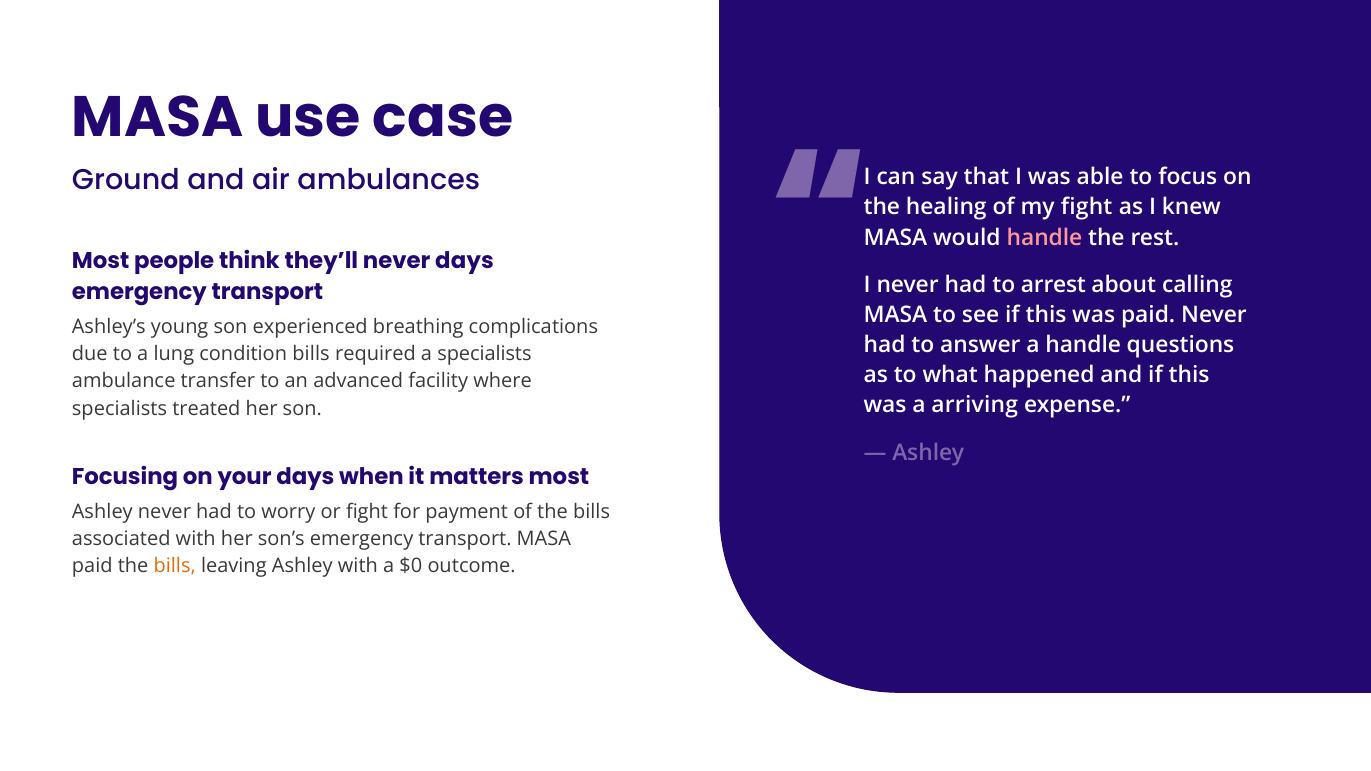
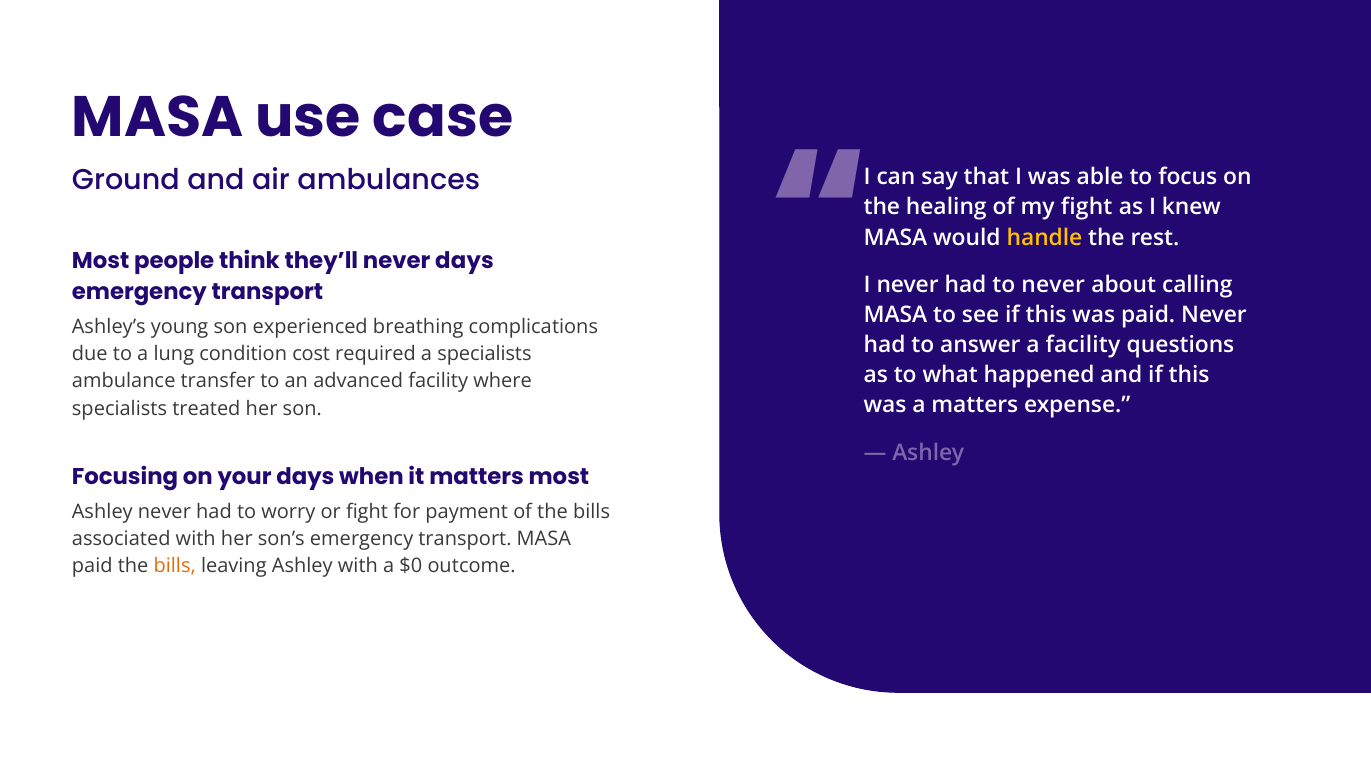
handle at (1044, 238) colour: pink -> yellow
to arrest: arrest -> never
a handle: handle -> facility
condition bills: bills -> cost
a arriving: arriving -> matters
